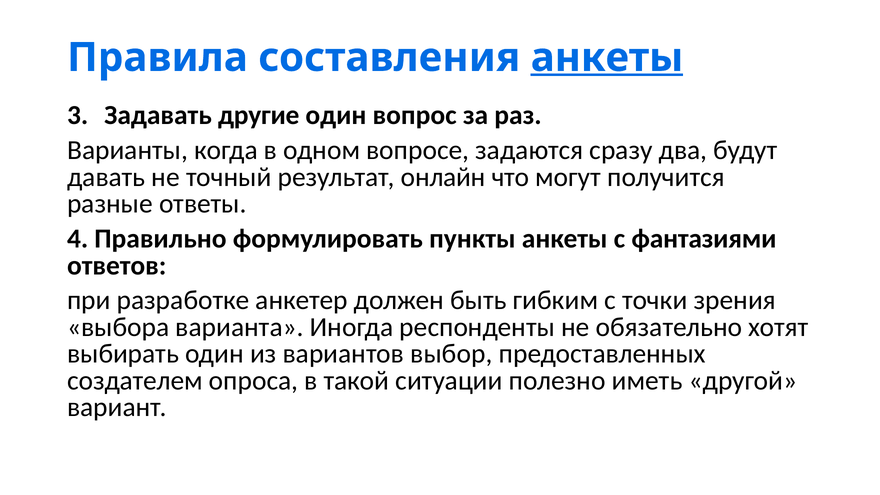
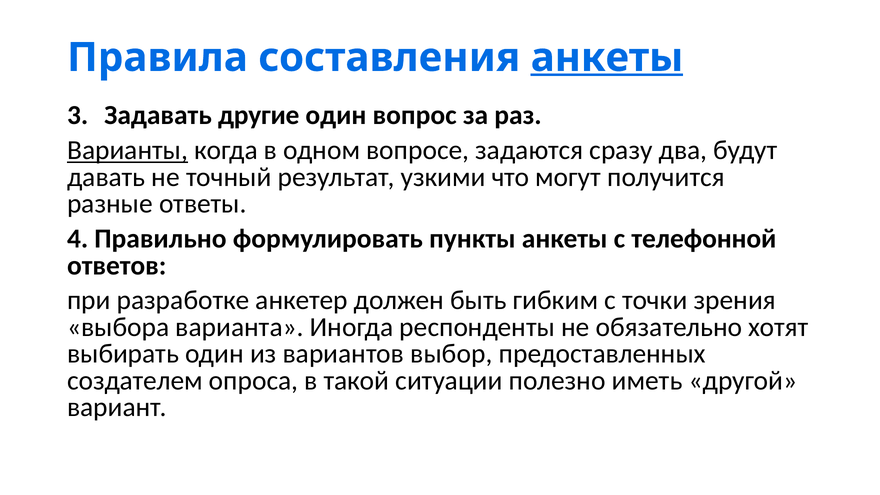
Варианты underline: none -> present
онлайн: онлайн -> узкими
фантазиями: фантазиями -> телефонной
